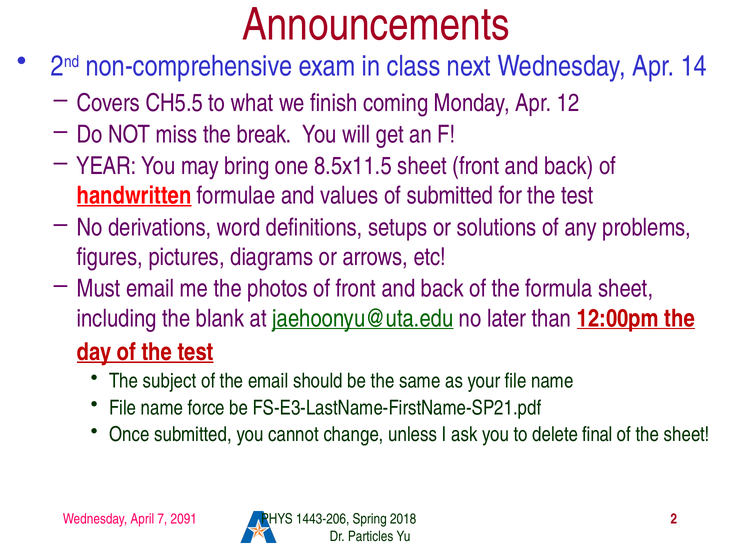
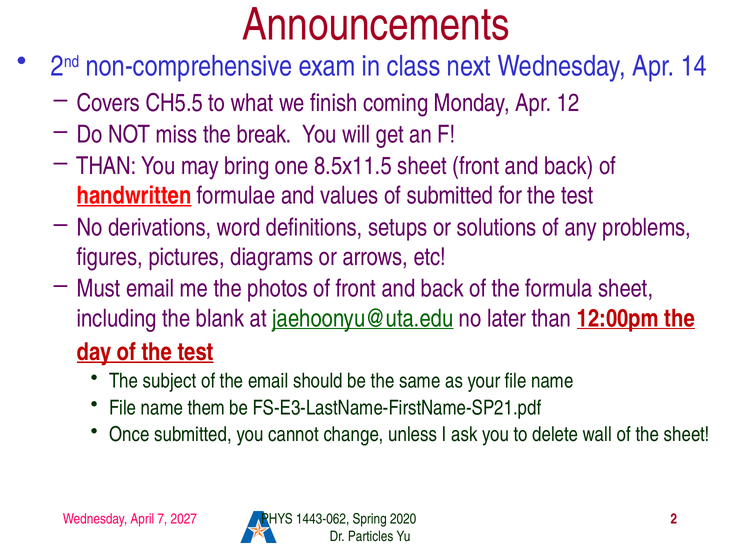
YEAR at (106, 166): YEAR -> THAN
force: force -> them
final: final -> wall
2091: 2091 -> 2027
1443-206: 1443-206 -> 1443-062
2018: 2018 -> 2020
